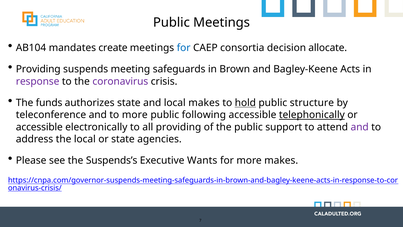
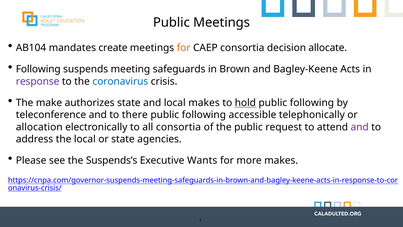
for at (184, 48) colour: blue -> orange
Providing at (38, 69): Providing -> Following
coronavirus colour: purple -> blue
funds: funds -> make
structure at (312, 103): structure -> following
to more: more -> there
telephonically underline: present -> none
accessible at (39, 127): accessible -> allocation
all providing: providing -> consortia
support: support -> request
